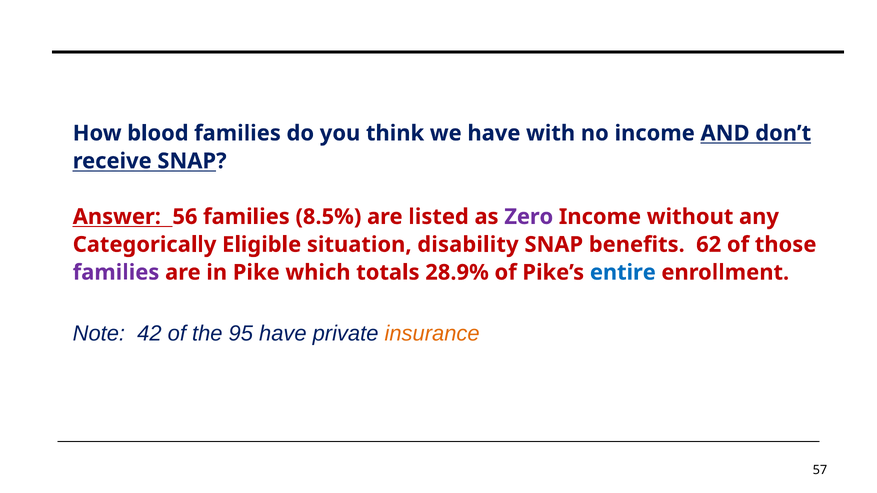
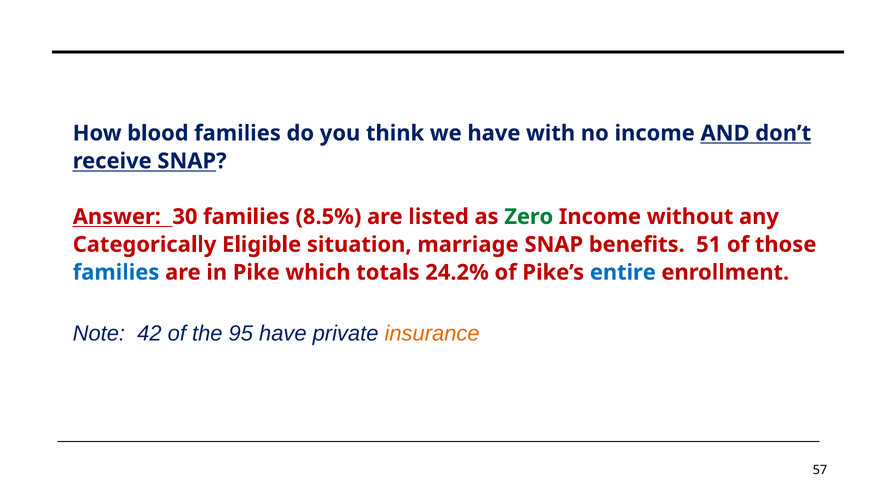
56: 56 -> 30
Zero colour: purple -> green
disability: disability -> marriage
62: 62 -> 51
families at (116, 273) colour: purple -> blue
28.9%: 28.9% -> 24.2%
